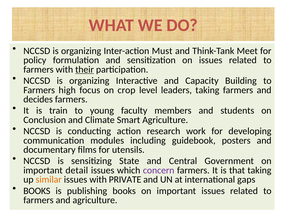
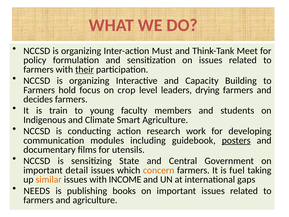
high: high -> hold
leaders taking: taking -> drying
Conclusion: Conclusion -> Indigenous
posters underline: none -> present
concern colour: purple -> orange
that: that -> fuel
PRIVATE: PRIVATE -> INCOME
BOOKS at (37, 191): BOOKS -> NEEDS
